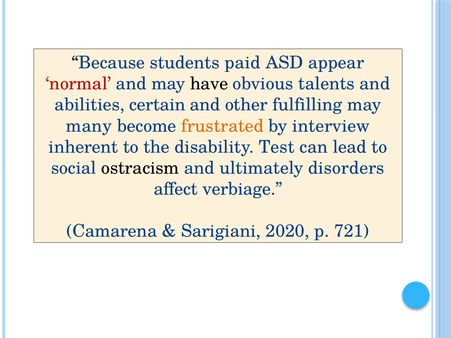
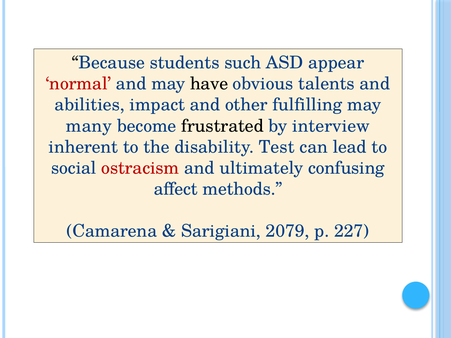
paid: paid -> such
certain: certain -> impact
frustrated colour: orange -> black
ostracism colour: black -> red
disorders: disorders -> confusing
verbiage: verbiage -> methods
2020: 2020 -> 2079
721: 721 -> 227
